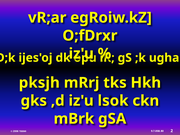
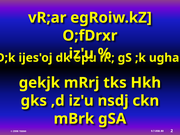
pksjh: pksjh -> gekjk
lsok: lsok -> nsdj
